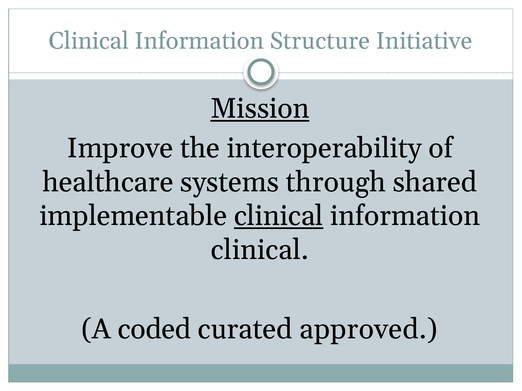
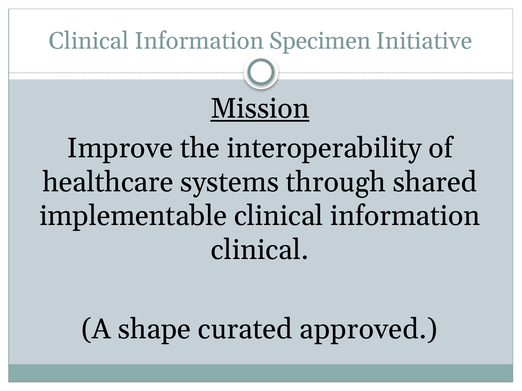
Structure: Structure -> Specimen
clinical at (279, 216) underline: present -> none
coded: coded -> shape
